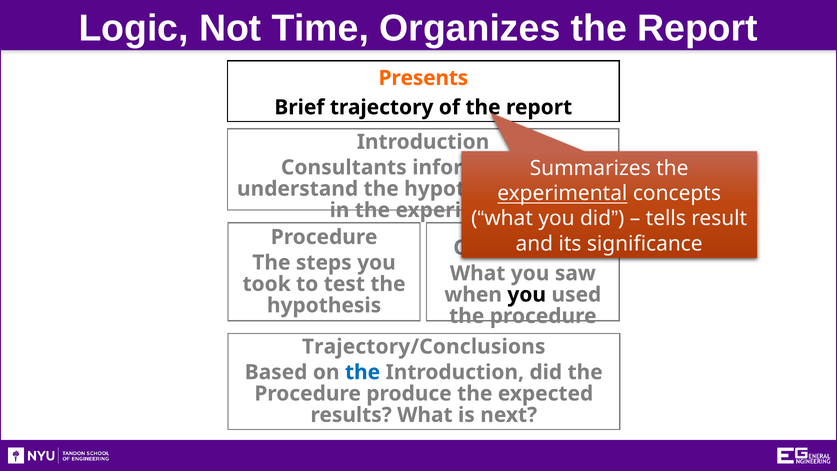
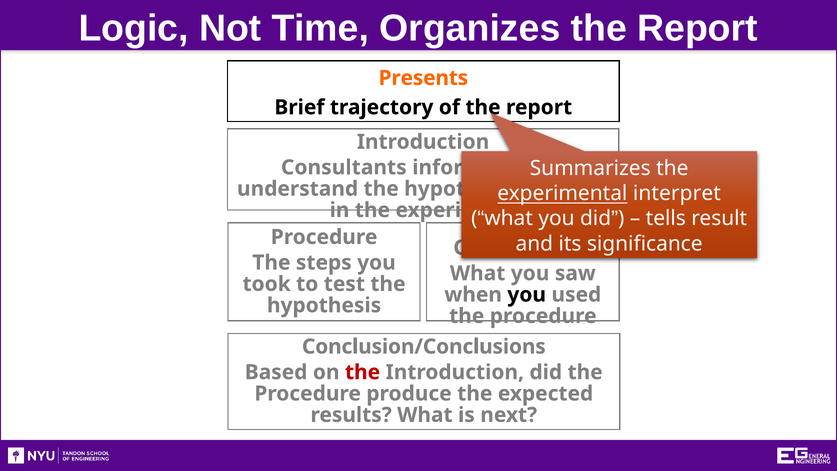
concepts: concepts -> interpret
Trajectory/Conclusions: Trajectory/Conclusions -> Conclusion/Conclusions
the at (363, 372) colour: blue -> red
